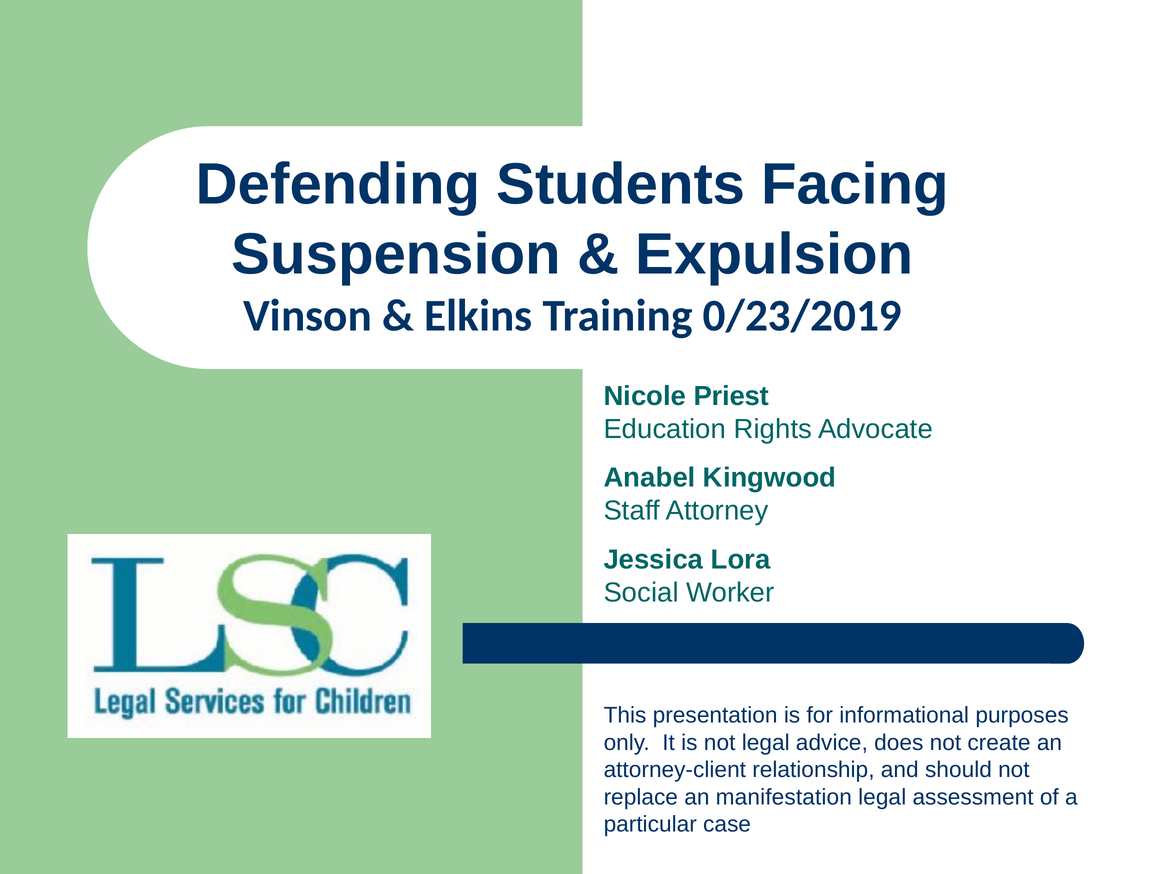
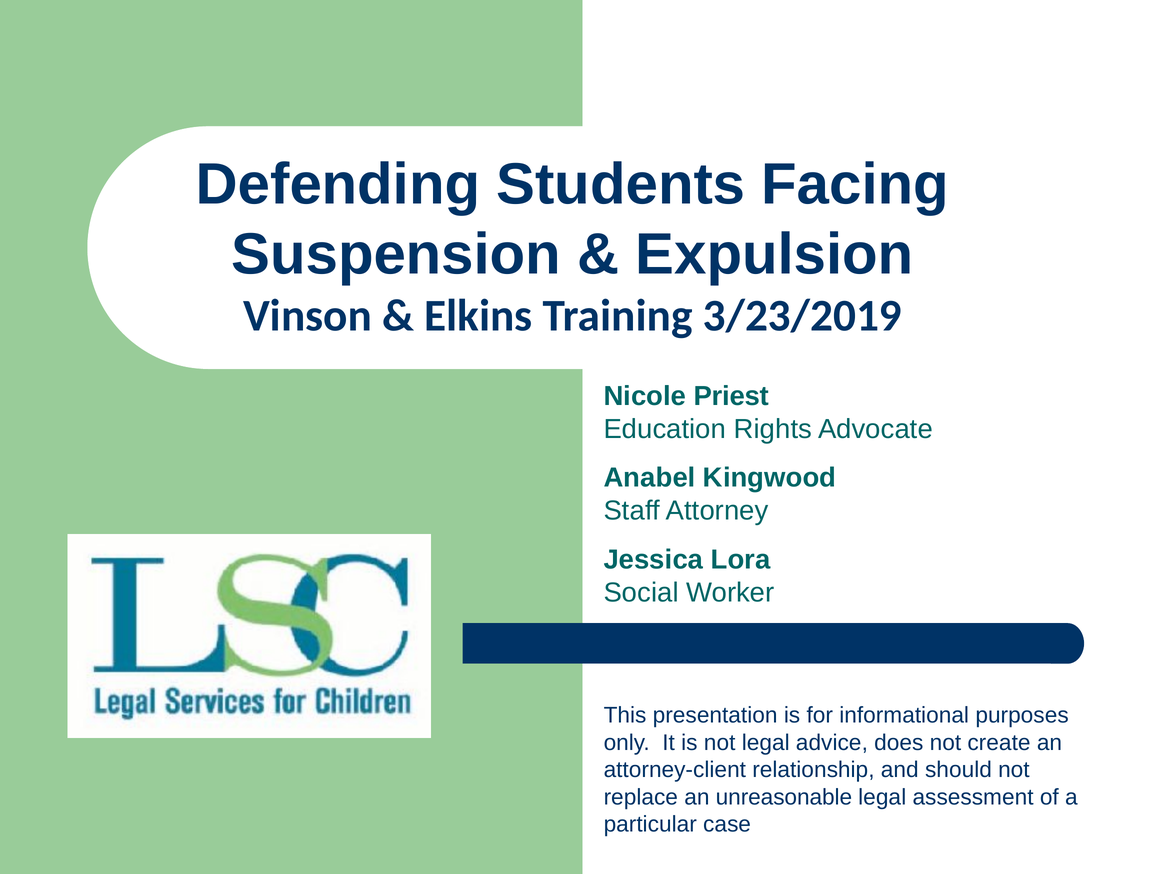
0/23/2019: 0/23/2019 -> 3/23/2019
manifestation: manifestation -> unreasonable
